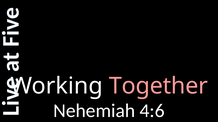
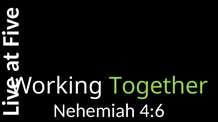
Together colour: pink -> light green
